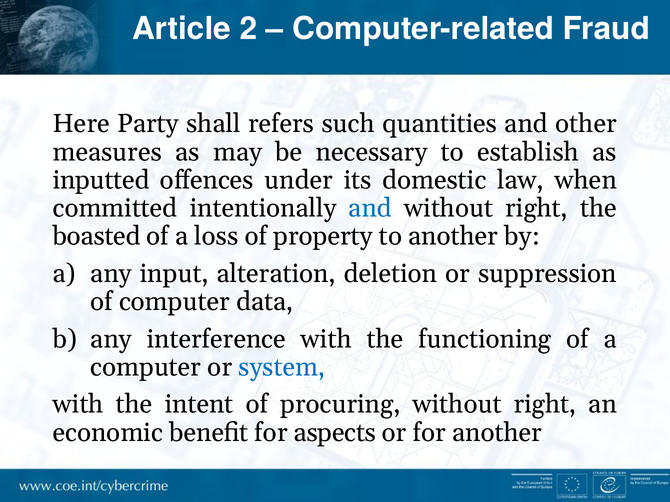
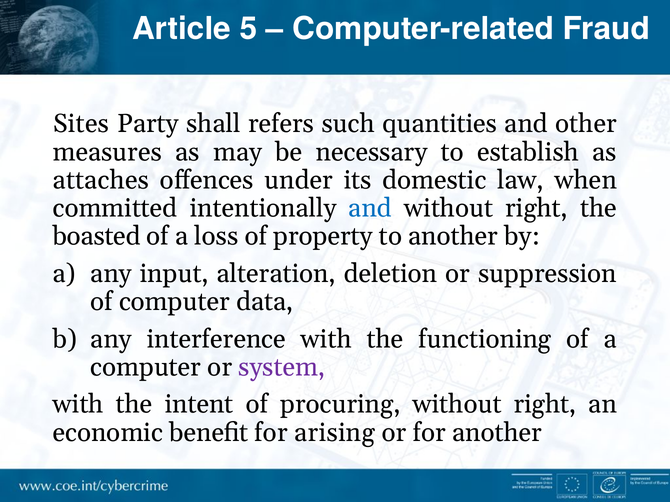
2: 2 -> 5
Here: Here -> Sites
inputted: inputted -> attaches
system colour: blue -> purple
aspects: aspects -> arising
